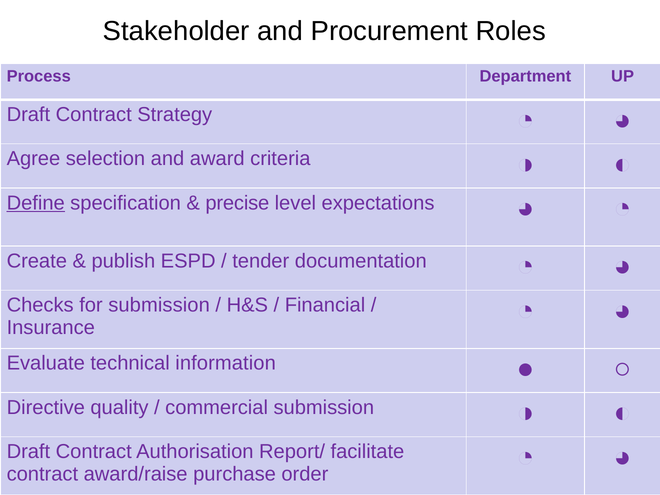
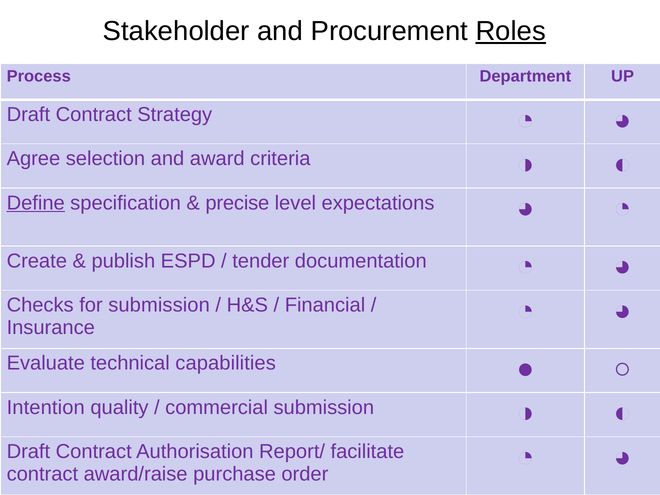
Roles underline: none -> present
information: information -> capabilities
Directive: Directive -> Intention
